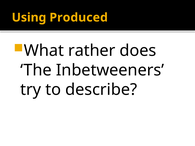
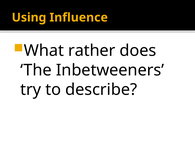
Produced: Produced -> Influence
